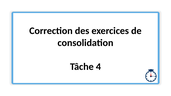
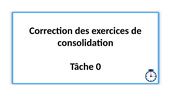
4: 4 -> 0
